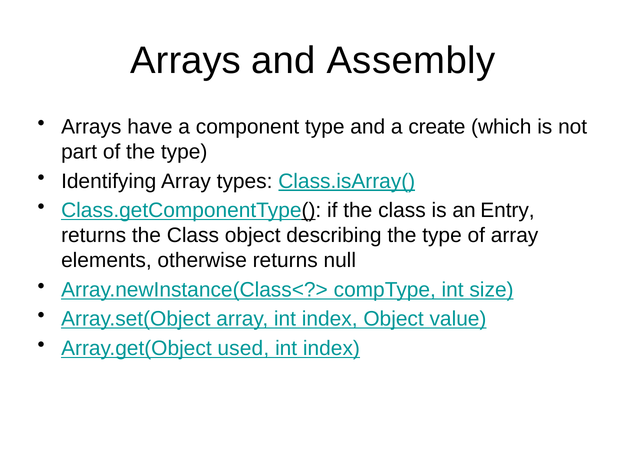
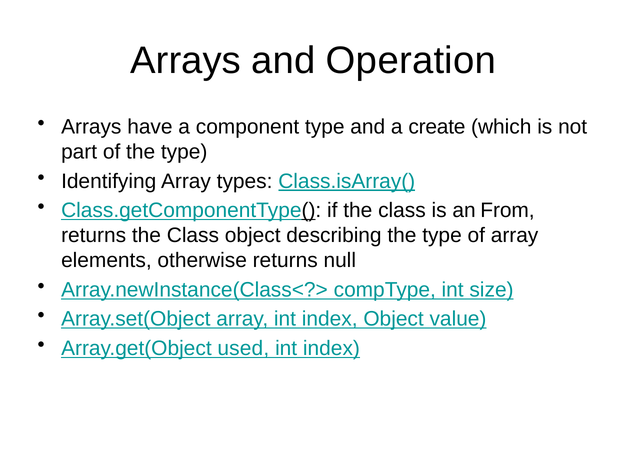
Assembly: Assembly -> Operation
Entry: Entry -> From
